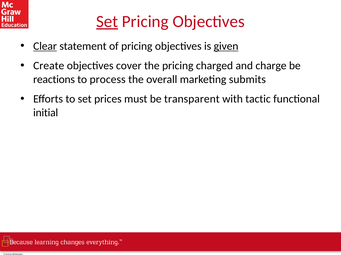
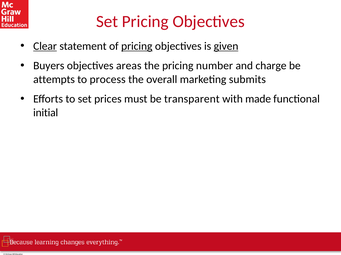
Set at (107, 22) underline: present -> none
pricing at (137, 46) underline: none -> present
Create: Create -> Buyers
cover: cover -> areas
charged: charged -> number
reactions: reactions -> attempts
tactic: tactic -> made
